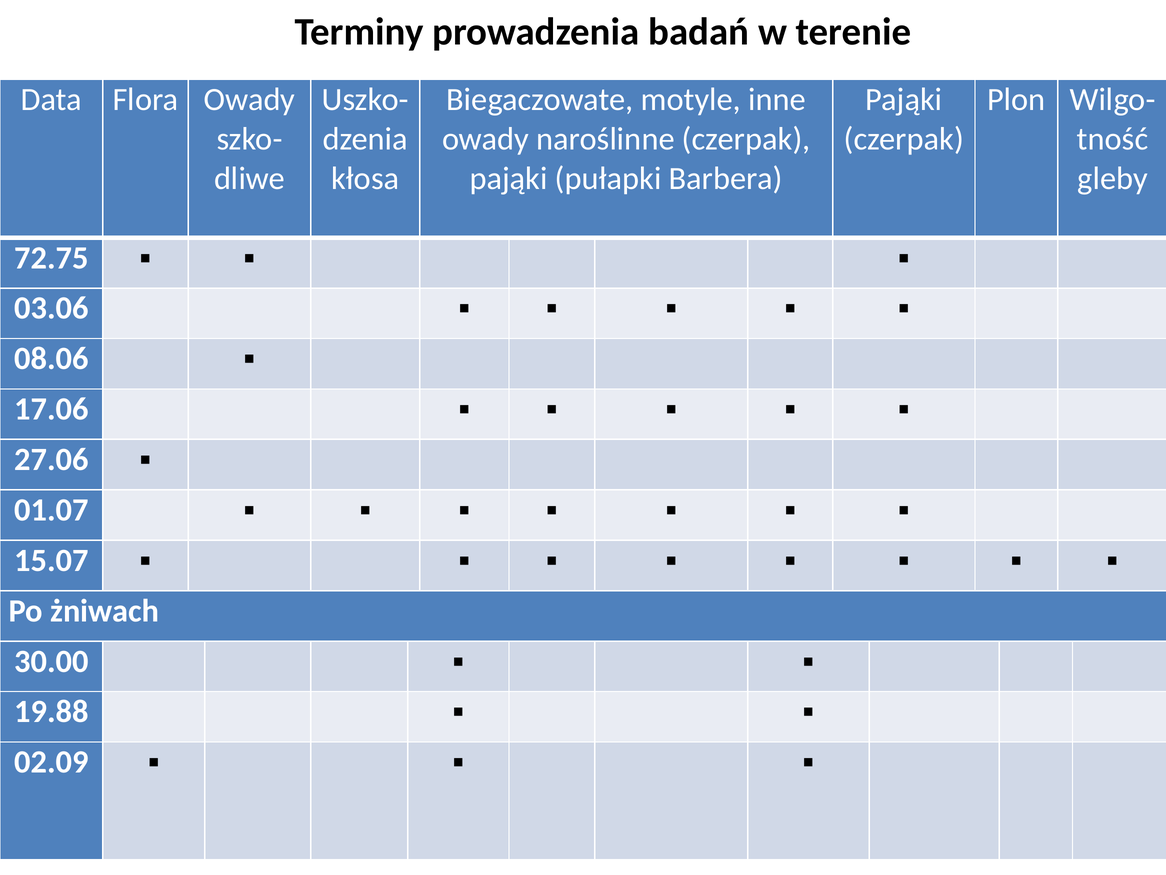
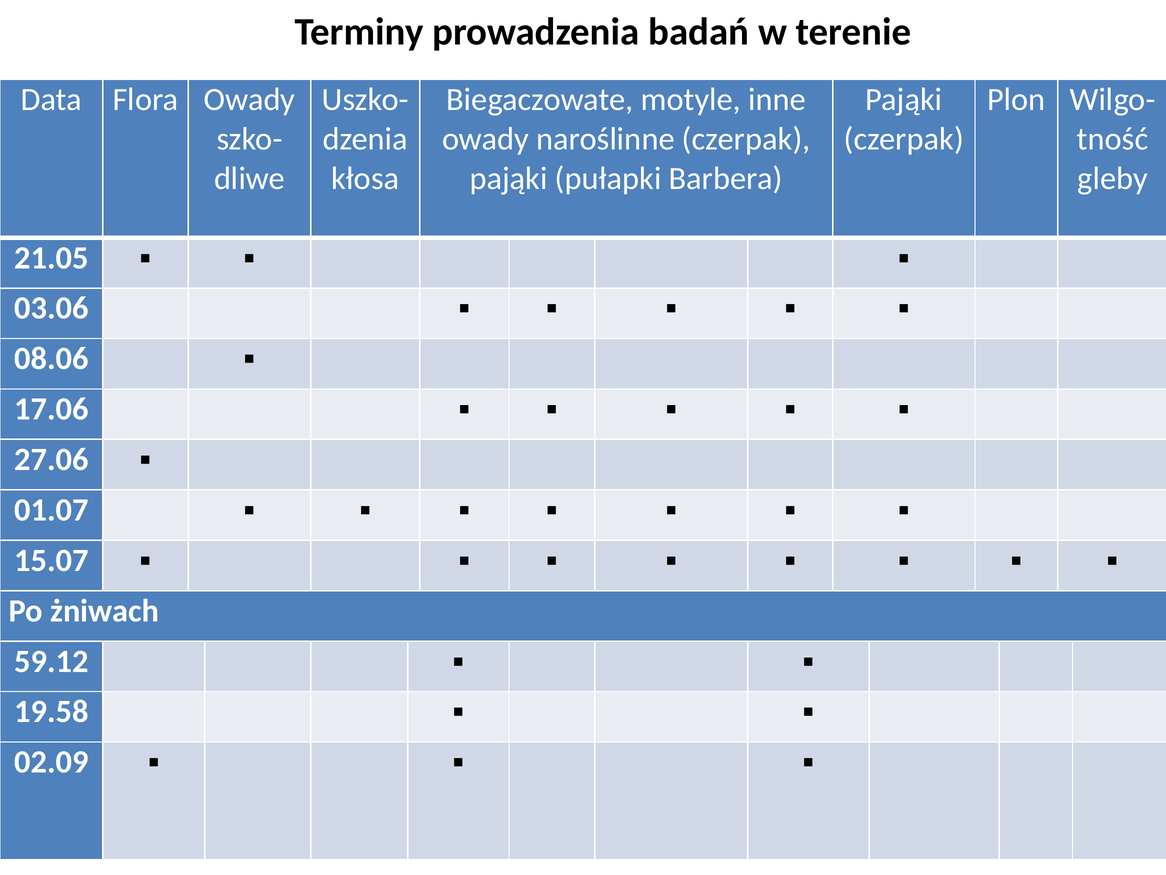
72.75: 72.75 -> 21.05
30.00: 30.00 -> 59.12
19.88: 19.88 -> 19.58
